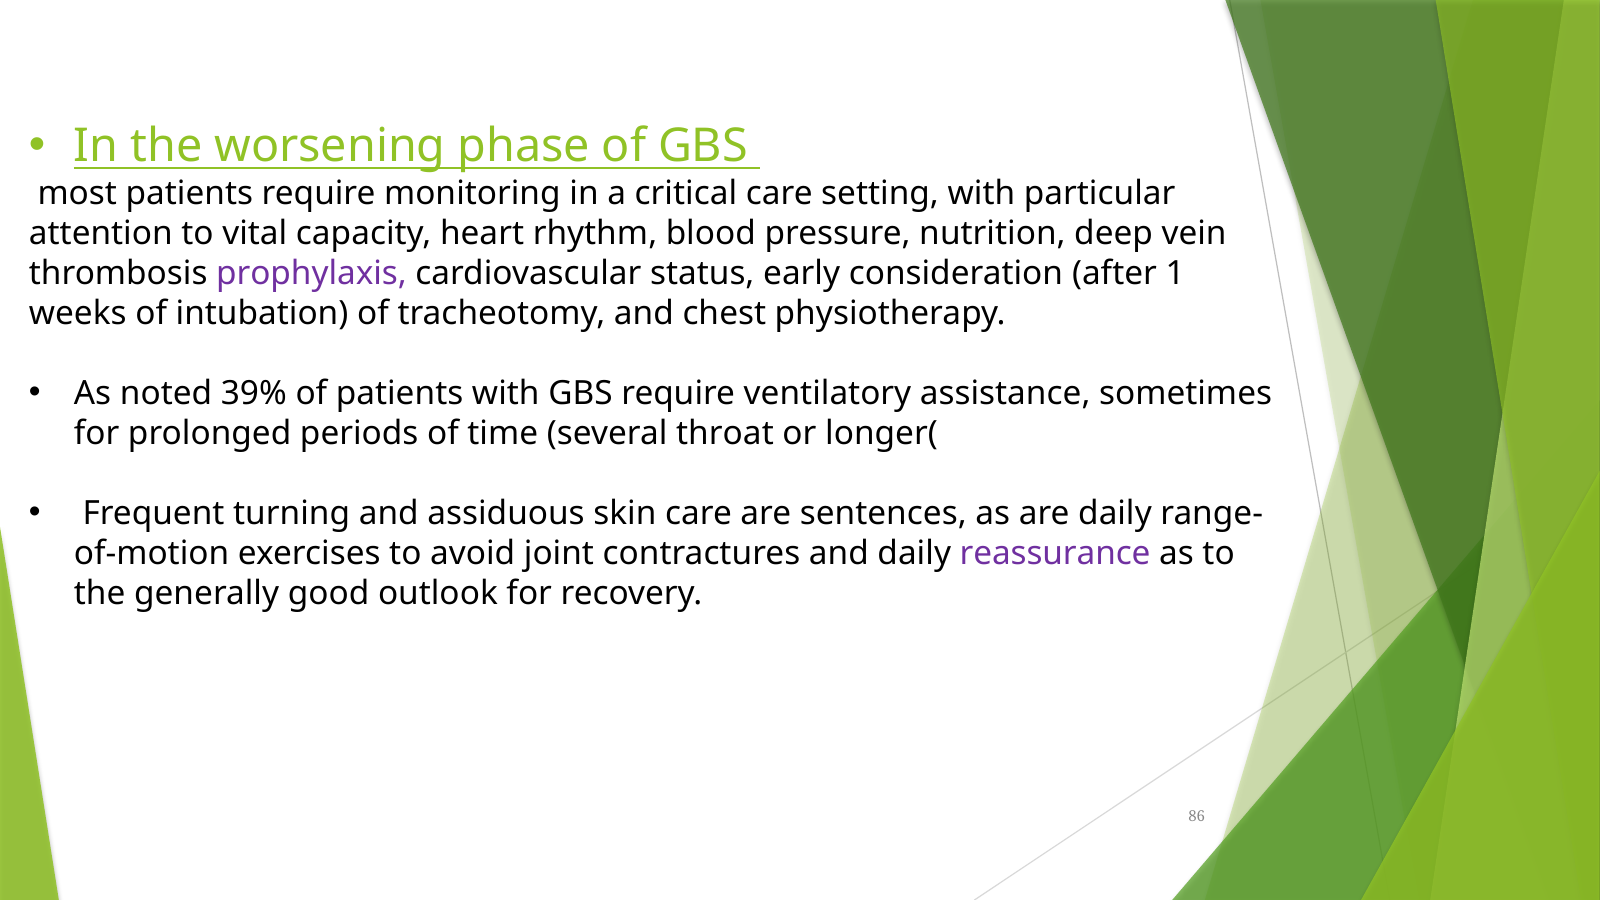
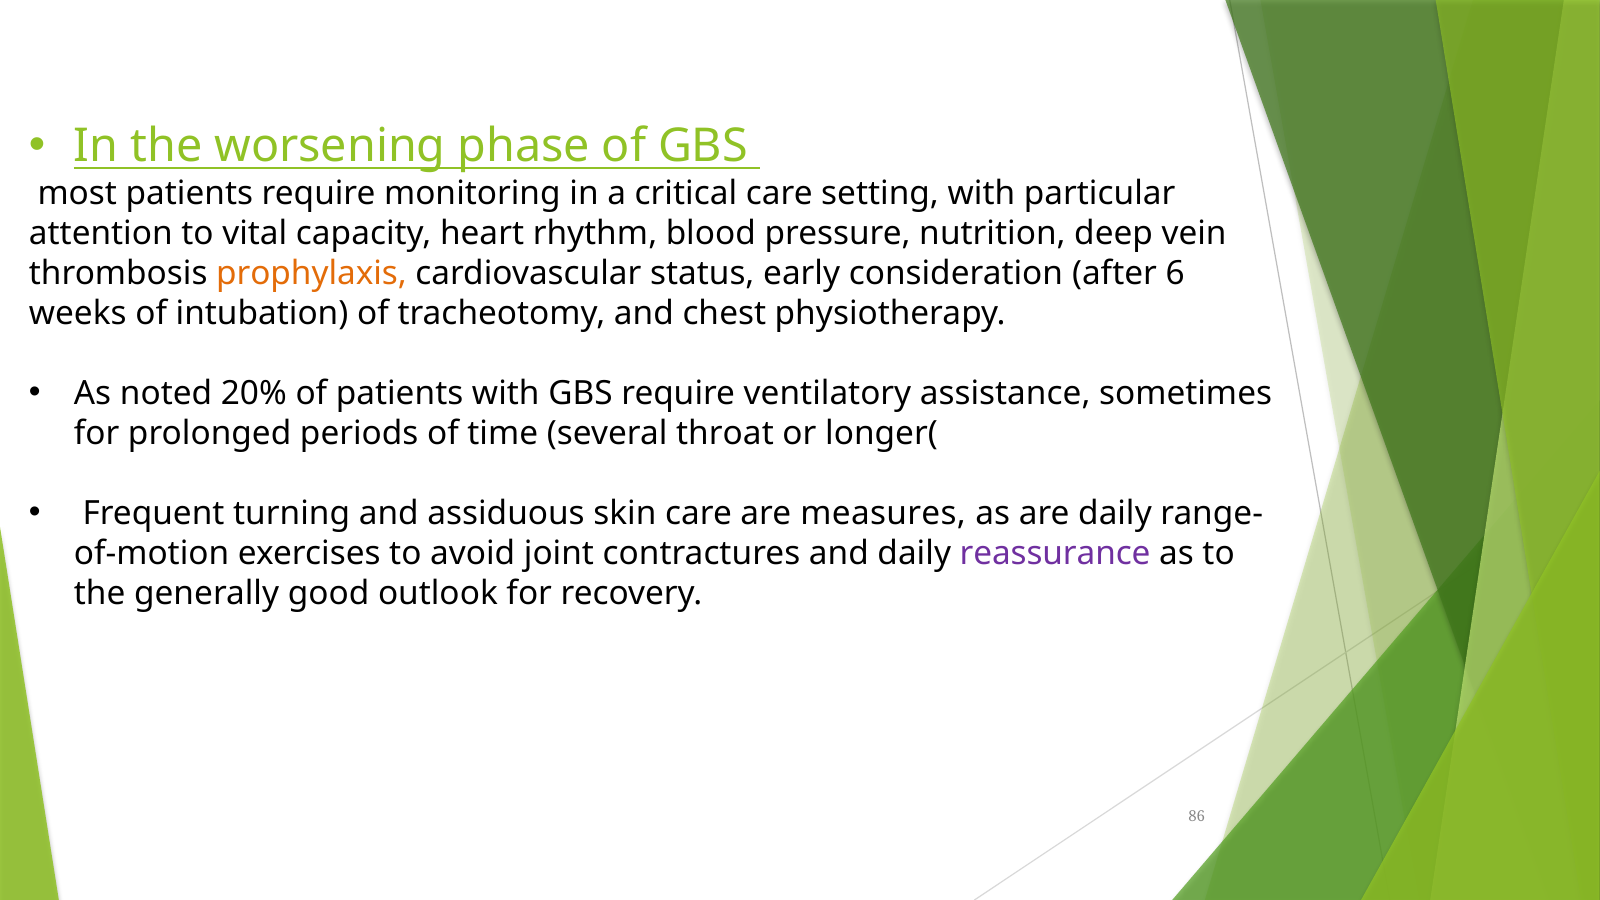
prophylaxis colour: purple -> orange
1: 1 -> 6
39%: 39% -> 20%
sentences: sentences -> measures
